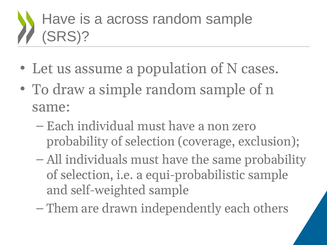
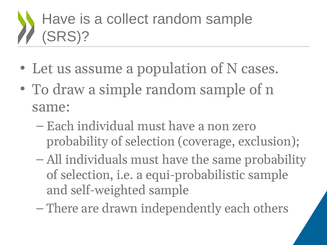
across: across -> collect
Them: Them -> There
